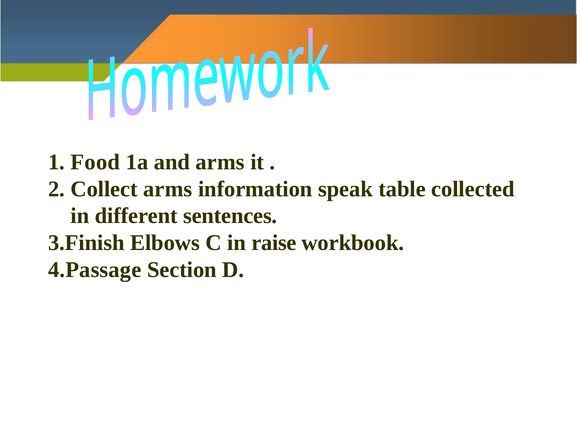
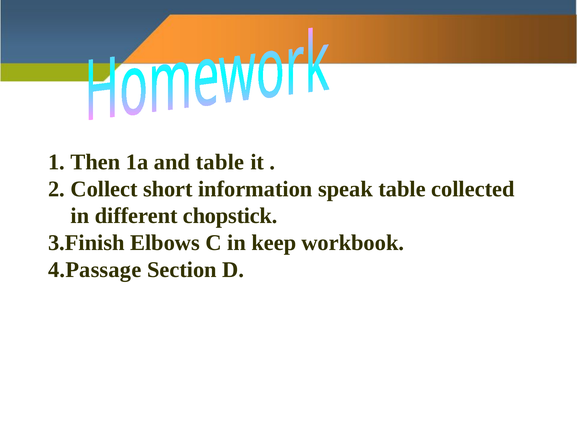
Food: Food -> Then
and arms: arms -> table
Collect arms: arms -> short
sentences: sentences -> chopstick
raise: raise -> keep
